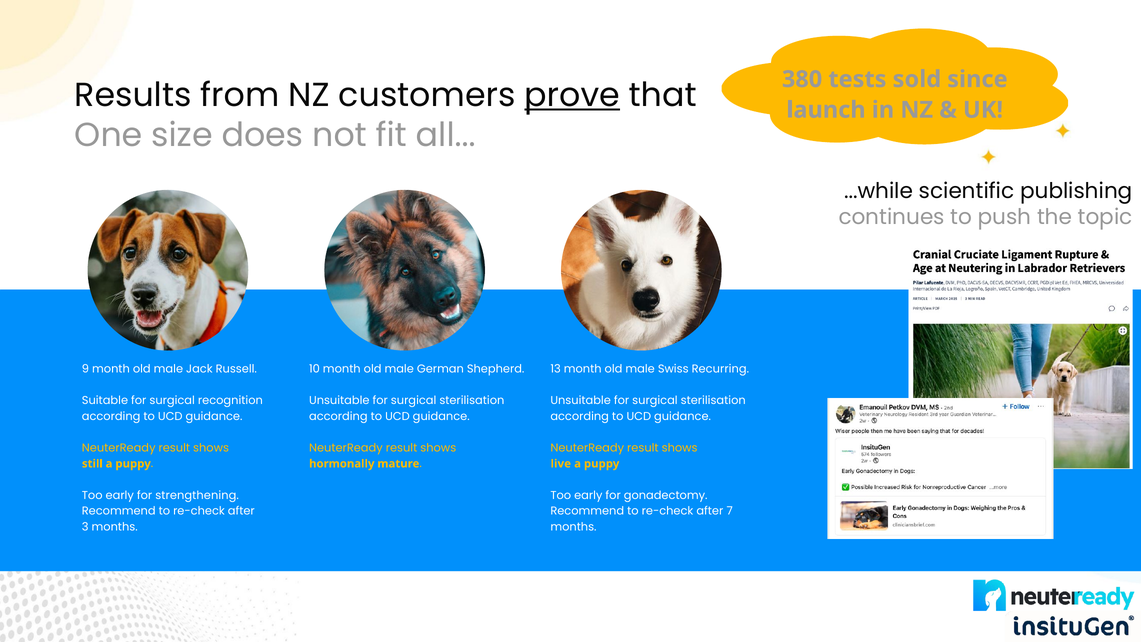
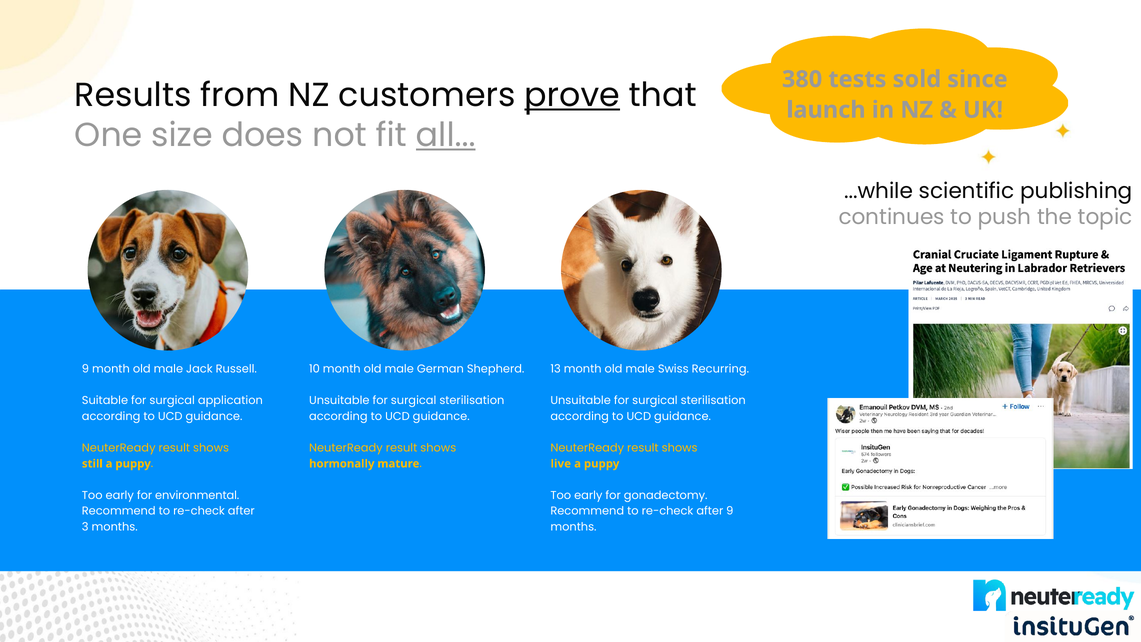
all underline: none -> present
recognition: recognition -> application
strengthening: strengthening -> environmental
after 7: 7 -> 9
